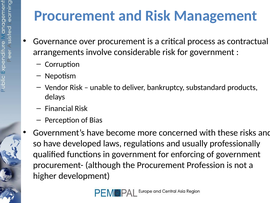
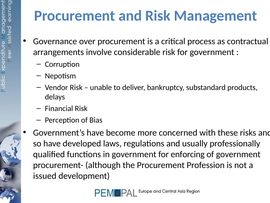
higher: higher -> issued
